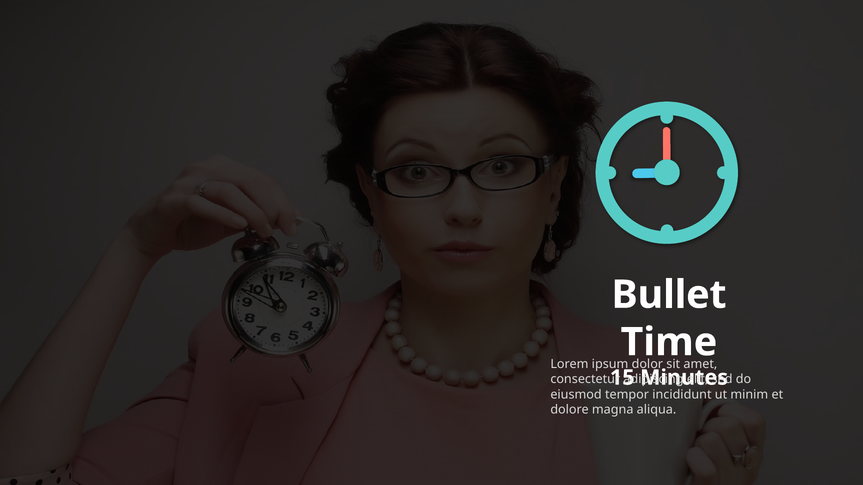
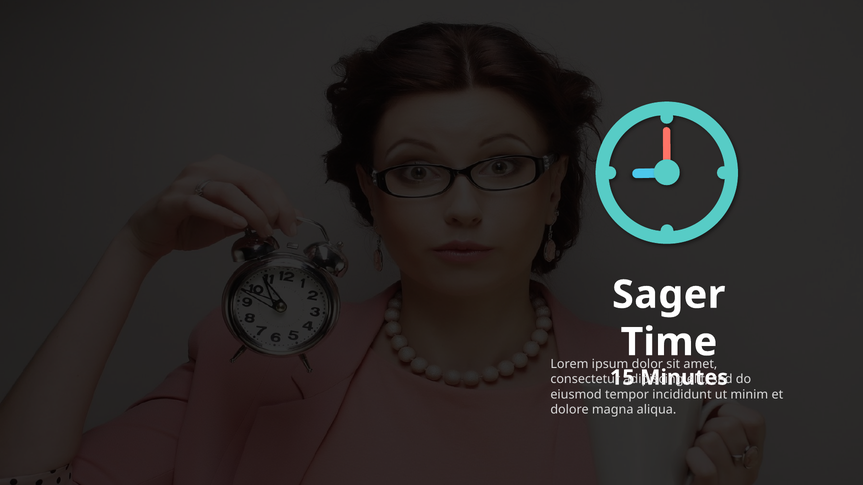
Bullet: Bullet -> Sager
